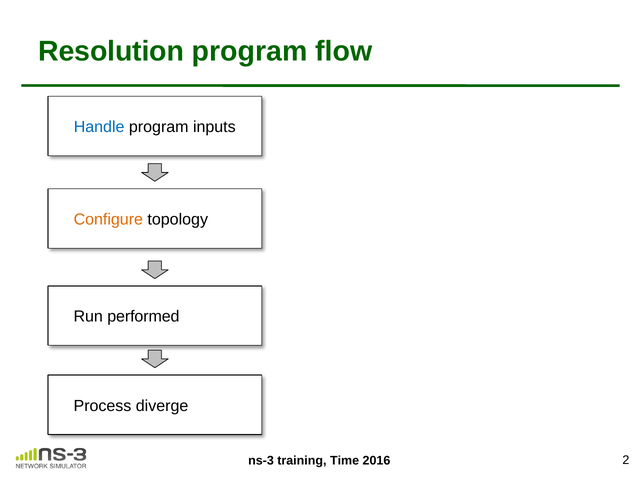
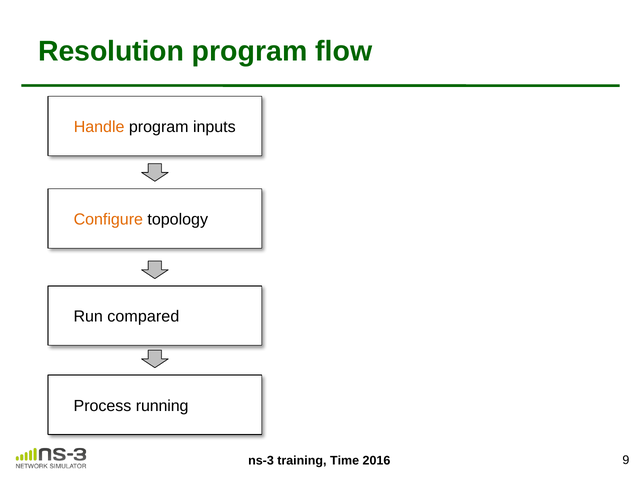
Handle colour: blue -> orange
performed: performed -> compared
diverge: diverge -> running
2: 2 -> 9
